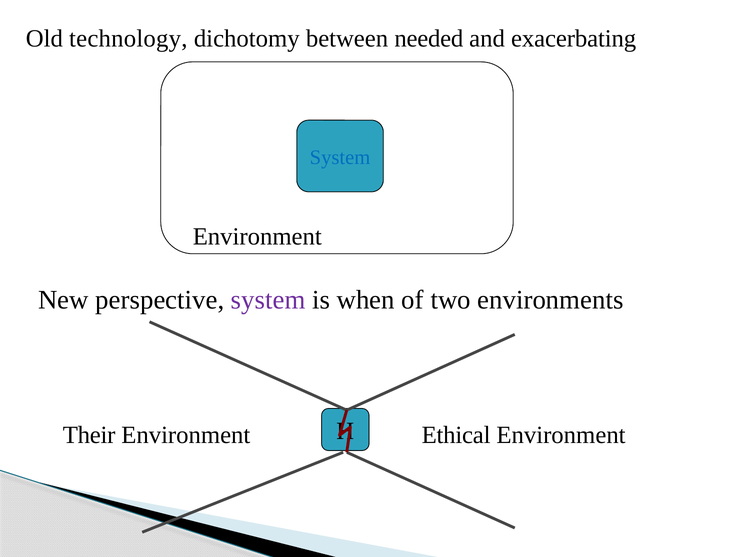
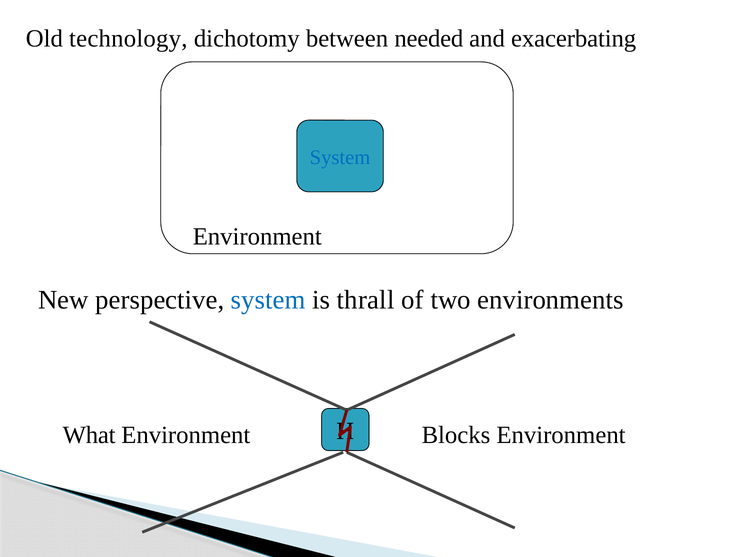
system at (268, 300) colour: purple -> blue
when: when -> thrall
Their: Their -> What
Ethical: Ethical -> Blocks
